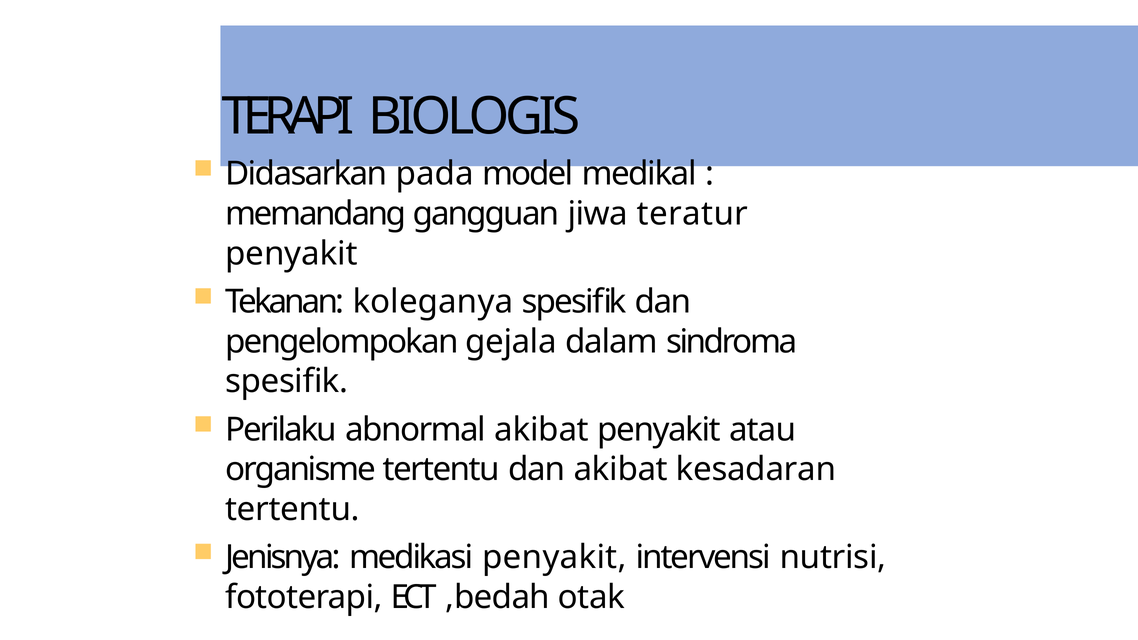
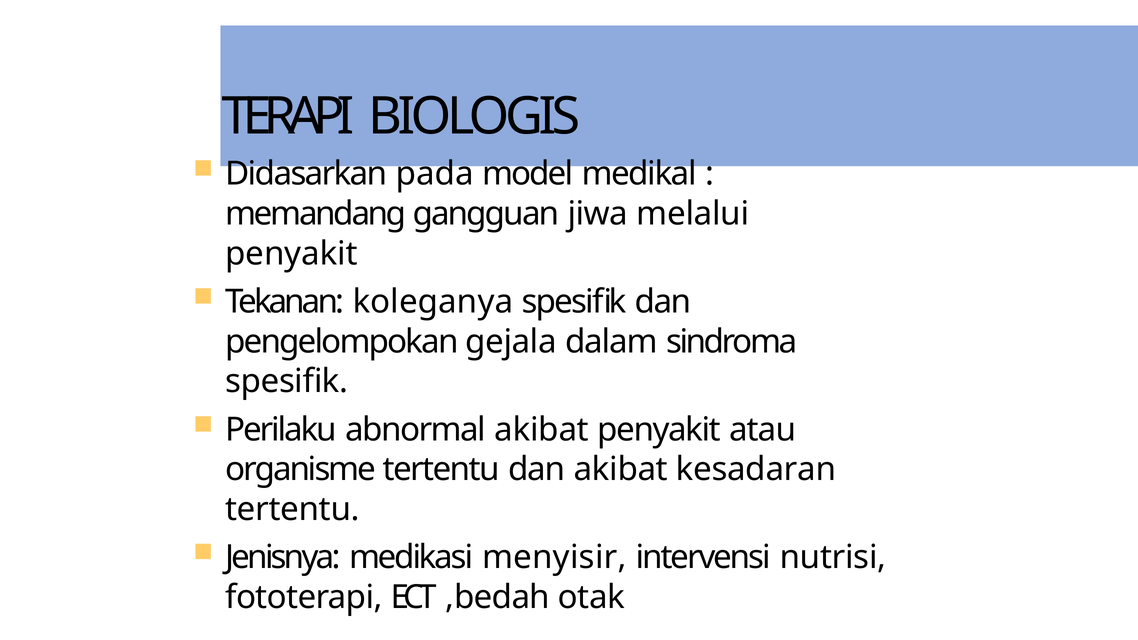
teratur: teratur -> melalui
medikasi penyakit: penyakit -> menyisir
